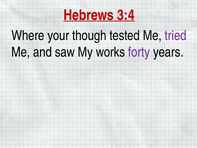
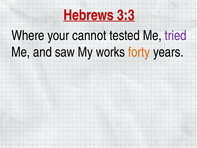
3:4: 3:4 -> 3:3
though: though -> cannot
forty colour: purple -> orange
